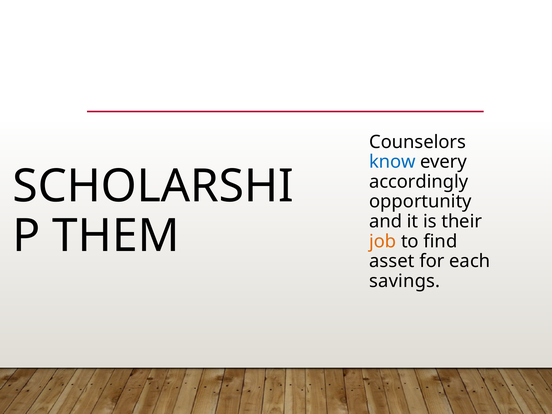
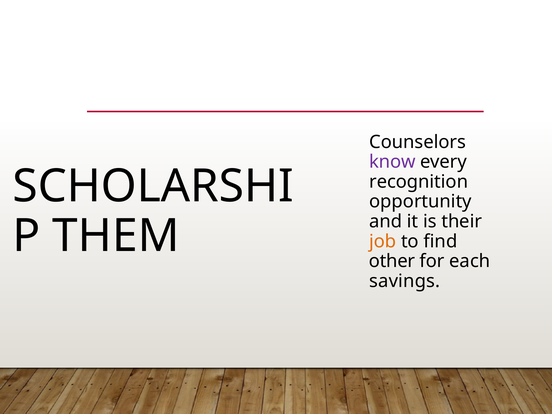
know colour: blue -> purple
accordingly: accordingly -> recognition
asset: asset -> other
